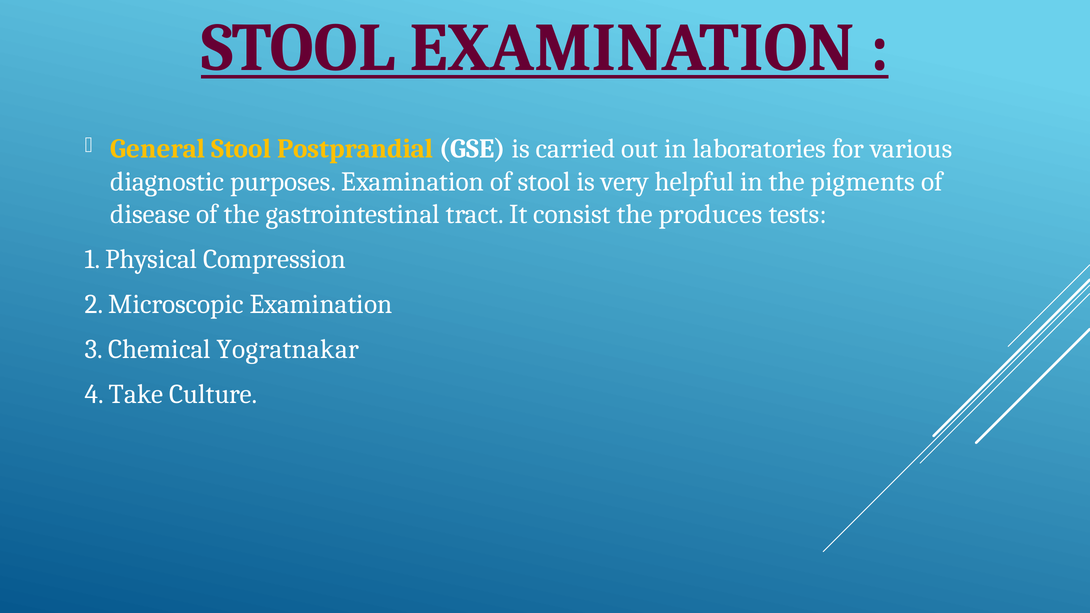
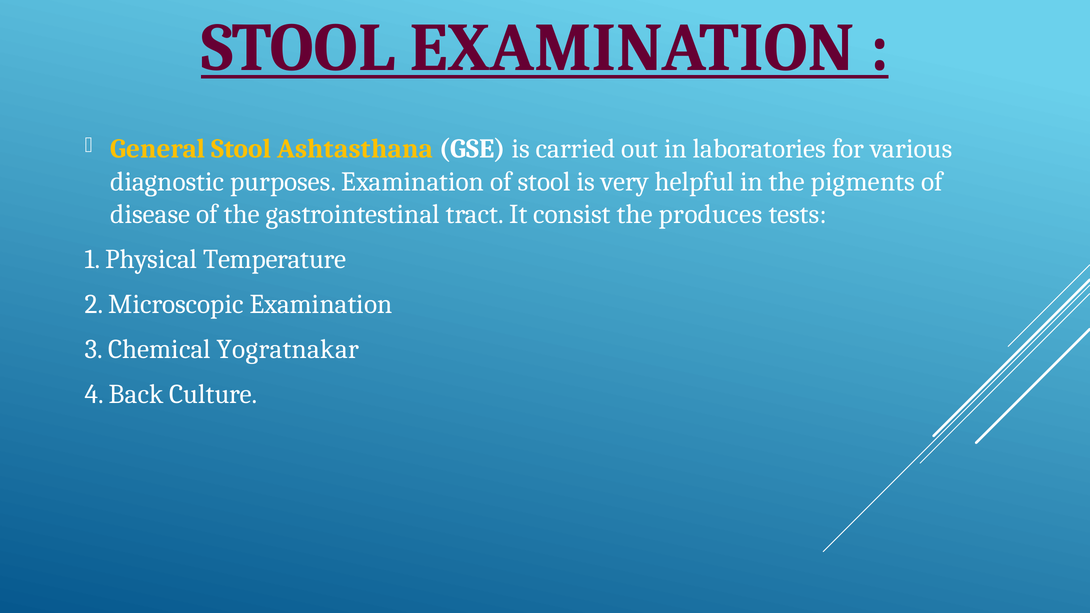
Postprandial: Postprandial -> Ashtasthana
Compression: Compression -> Temperature
Take: Take -> Back
